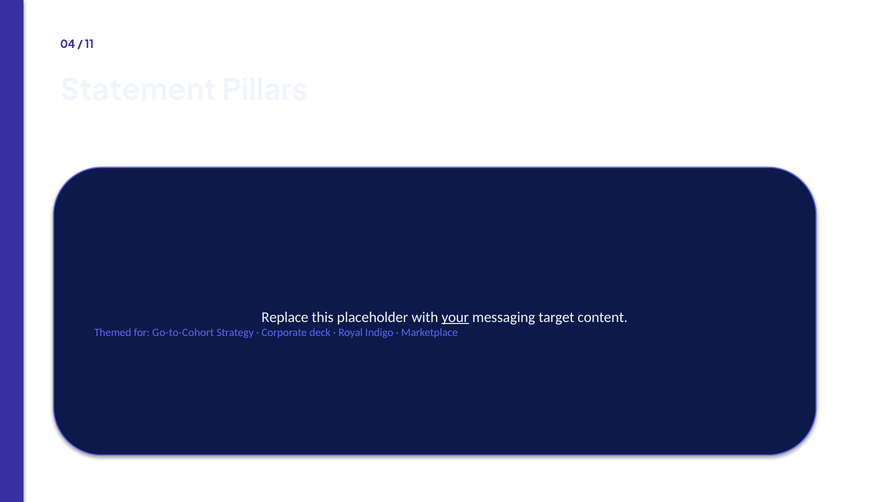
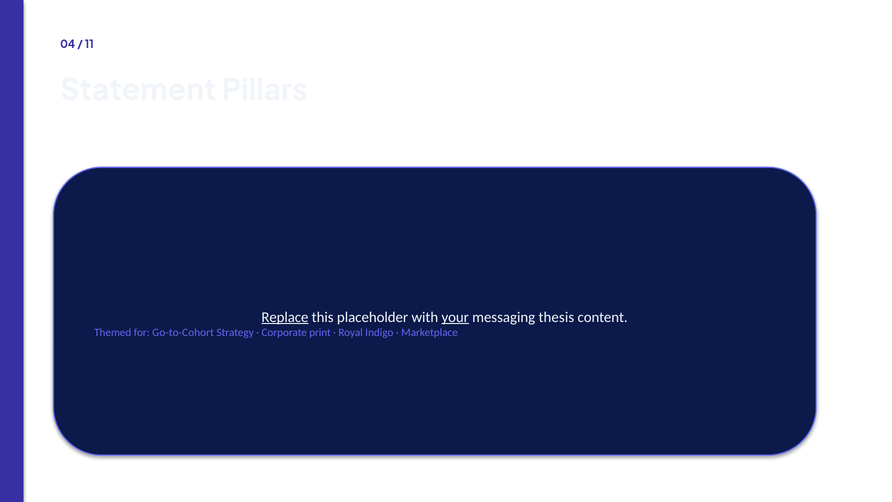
Replace underline: none -> present
target: target -> thesis
deck: deck -> print
